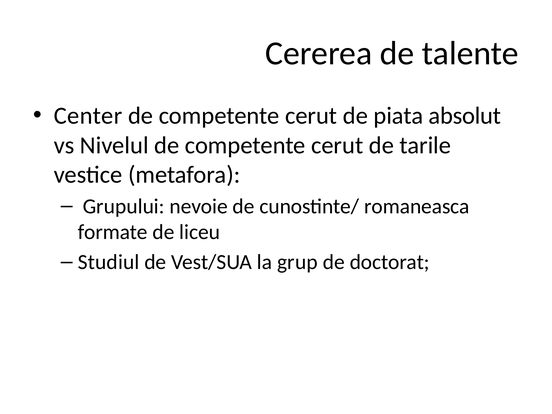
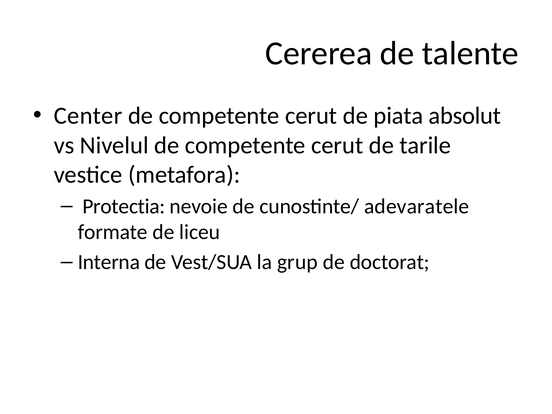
Grupului: Grupului -> Protectia
romaneasca: romaneasca -> adevaratele
Studiul: Studiul -> Interna
